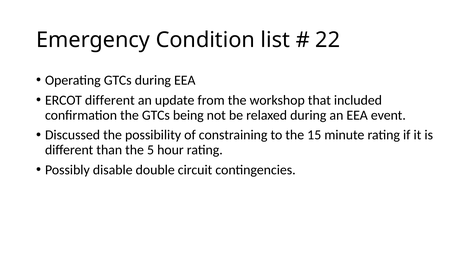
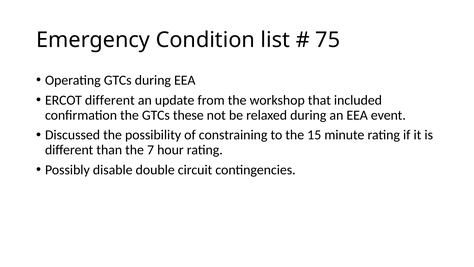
22: 22 -> 75
being: being -> these
5: 5 -> 7
